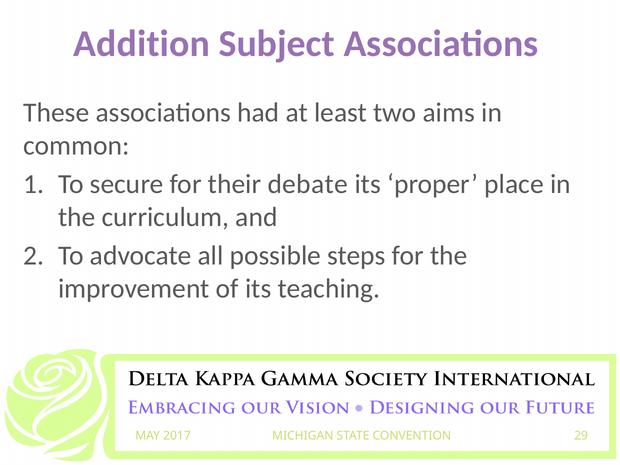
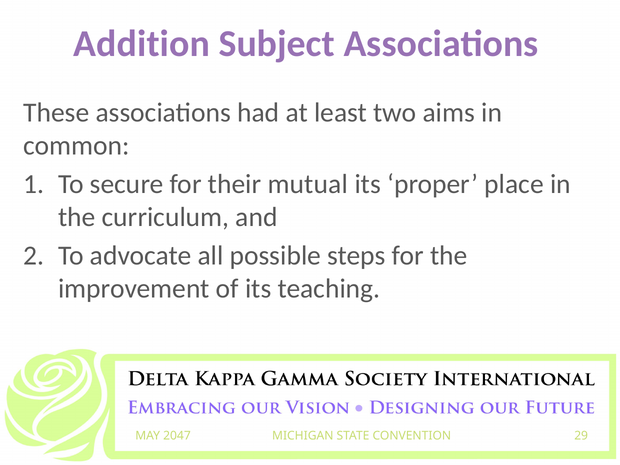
debate: debate -> mutual
2017: 2017 -> 2047
